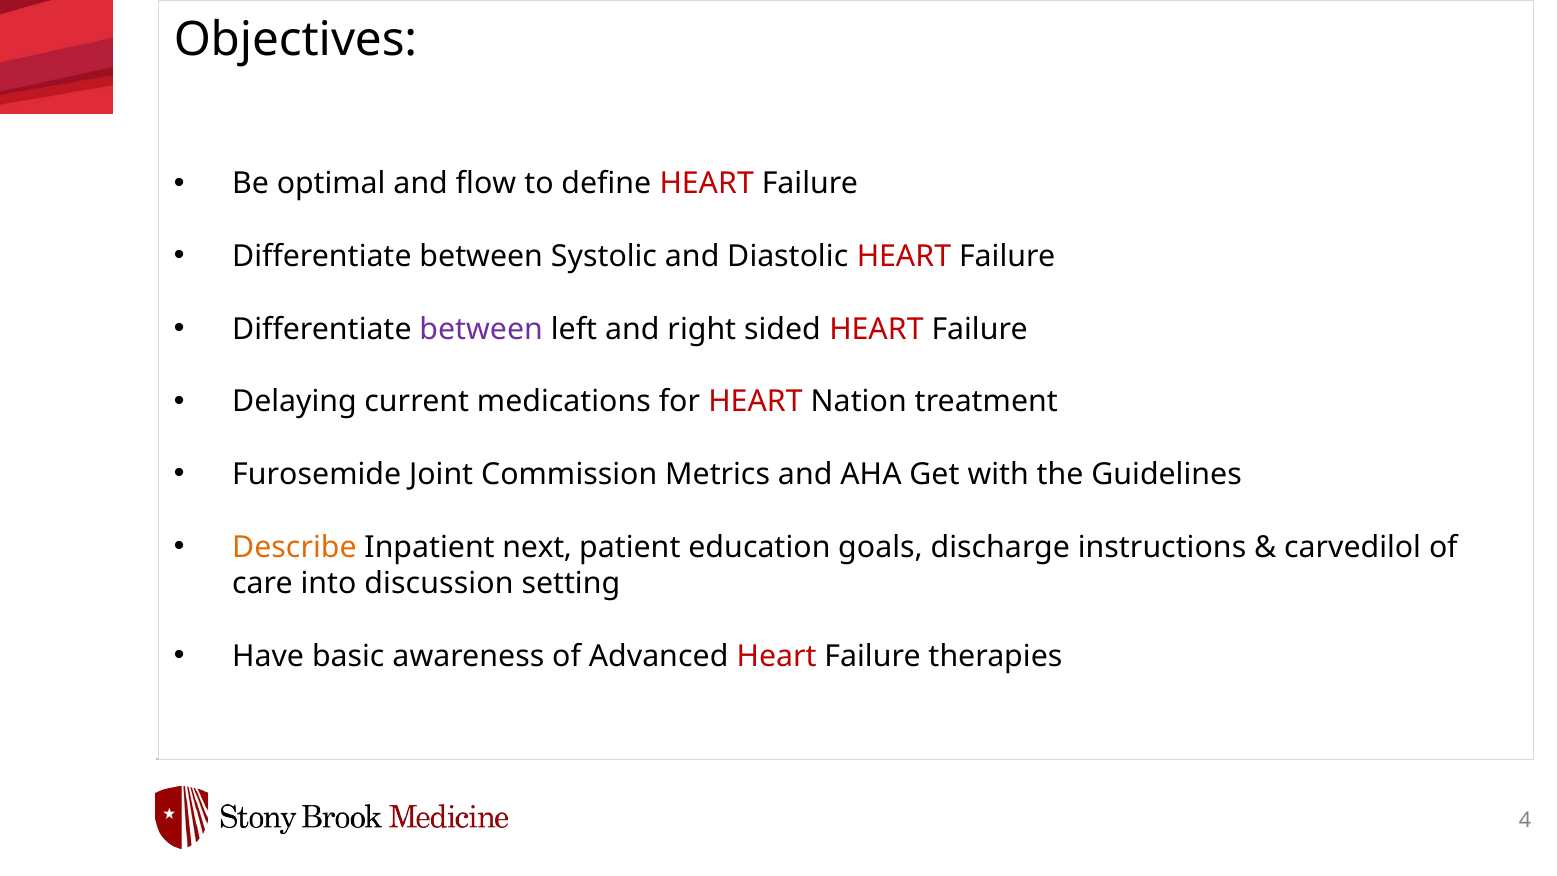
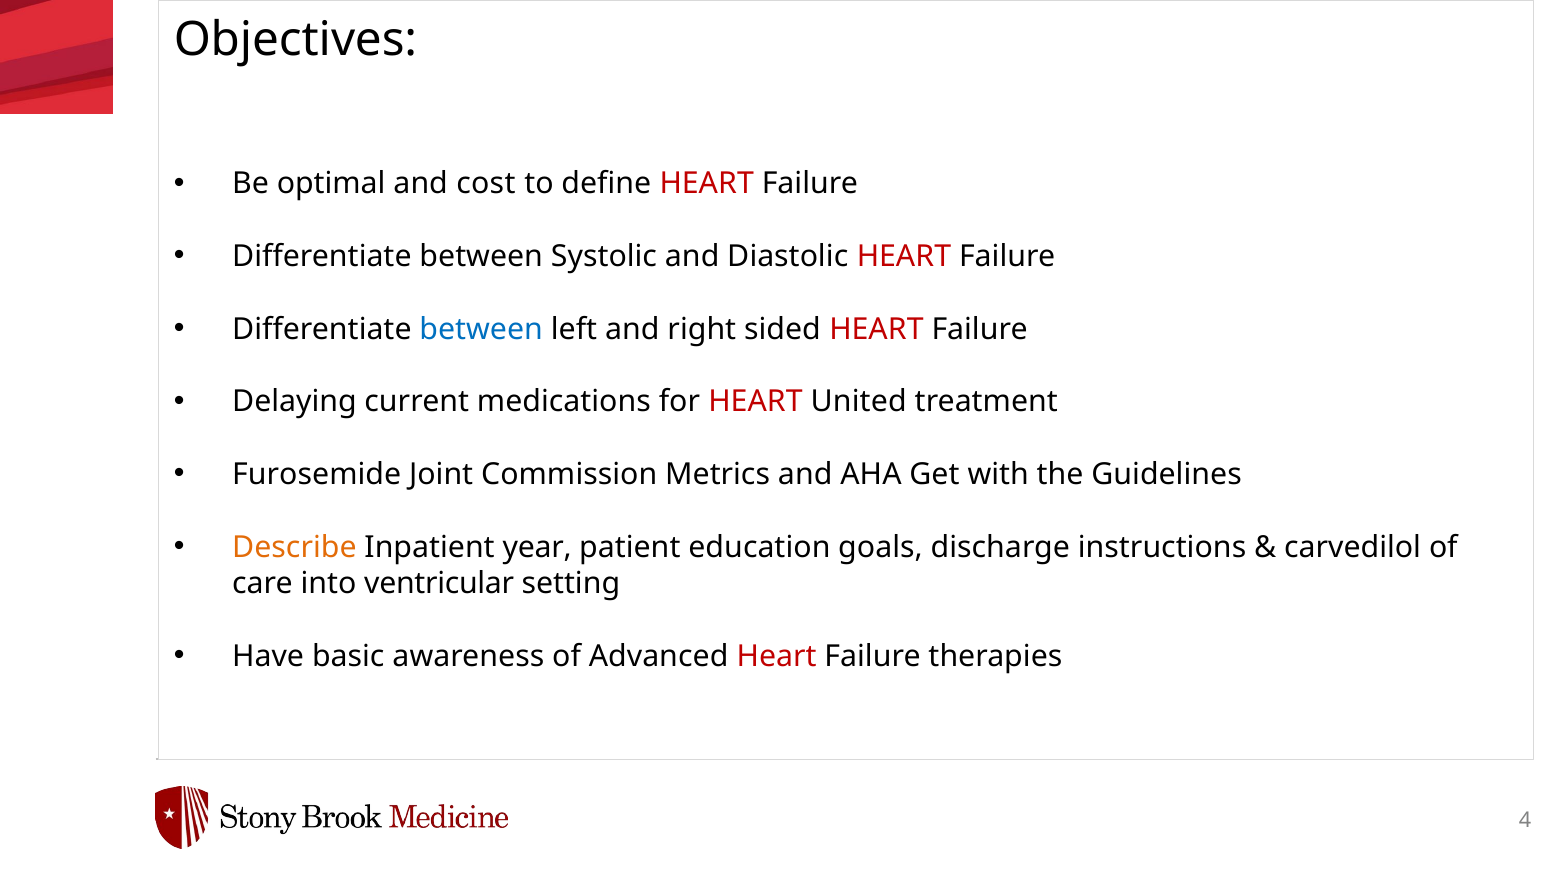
flow: flow -> cost
between at (481, 329) colour: purple -> blue
Nation: Nation -> United
next: next -> year
discussion: discussion -> ventricular
